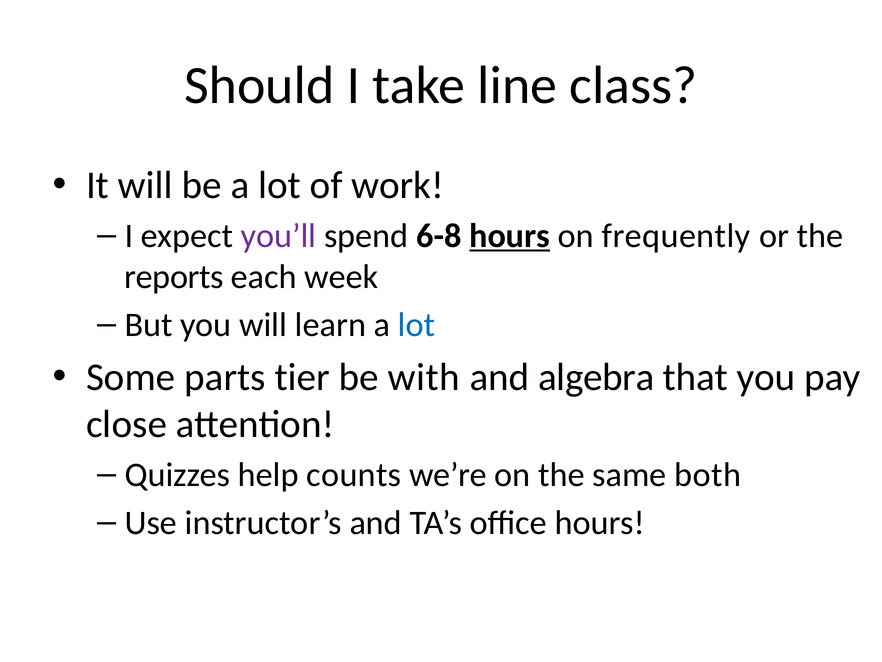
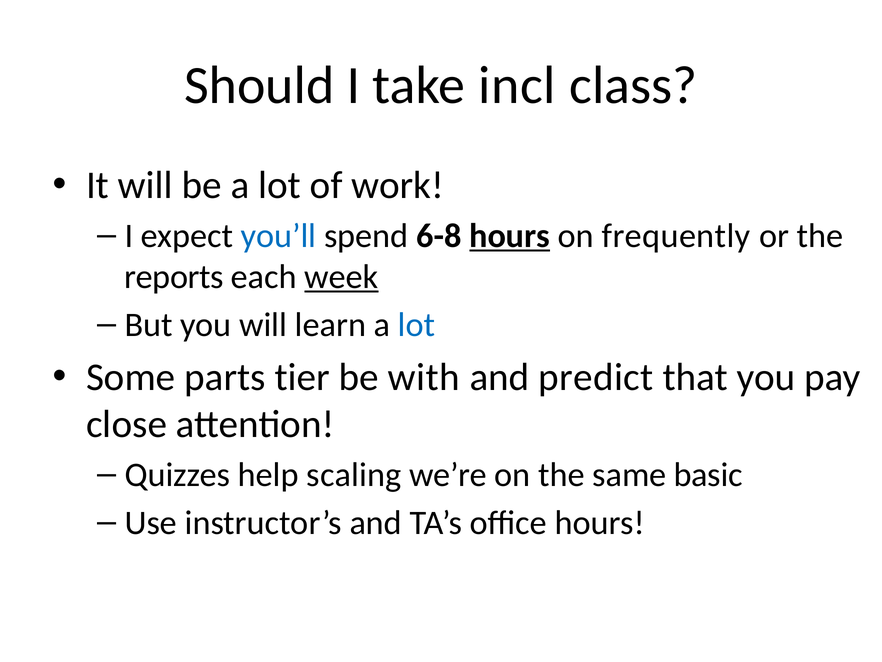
line: line -> incl
you’ll colour: purple -> blue
week underline: none -> present
algebra: algebra -> predict
counts: counts -> scaling
both: both -> basic
